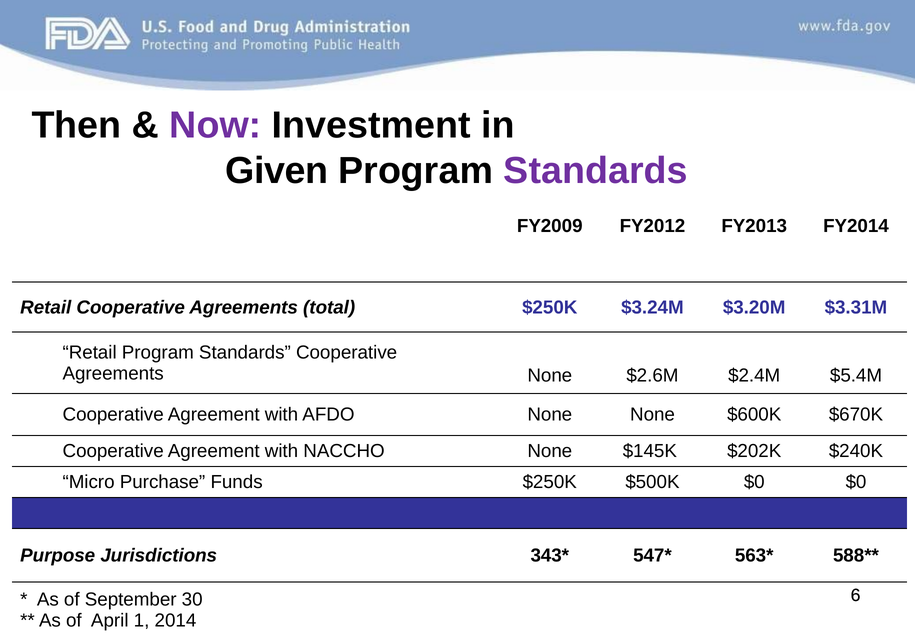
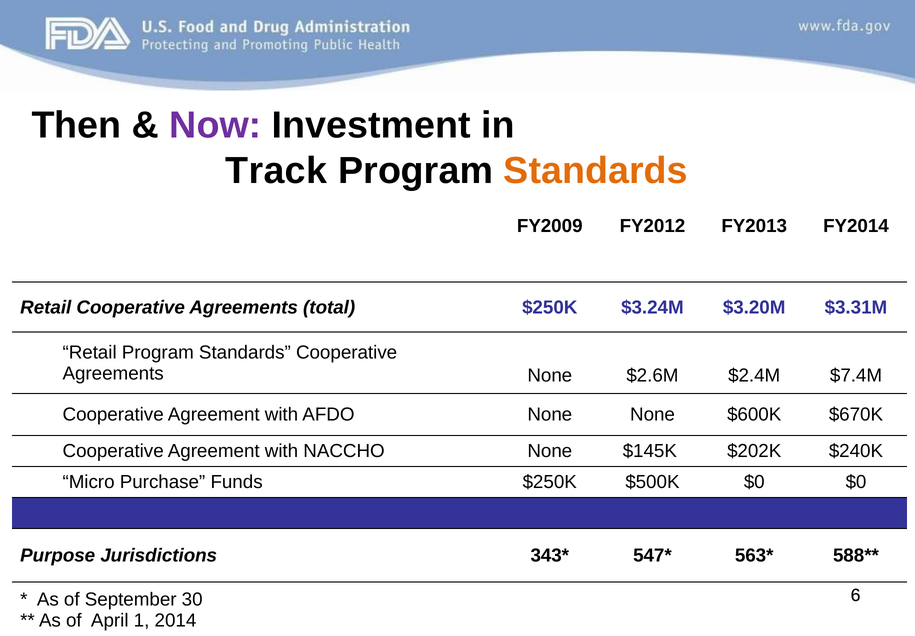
Given: Given -> Track
Standards at (596, 171) colour: purple -> orange
$5.4M: $5.4M -> $7.4M
